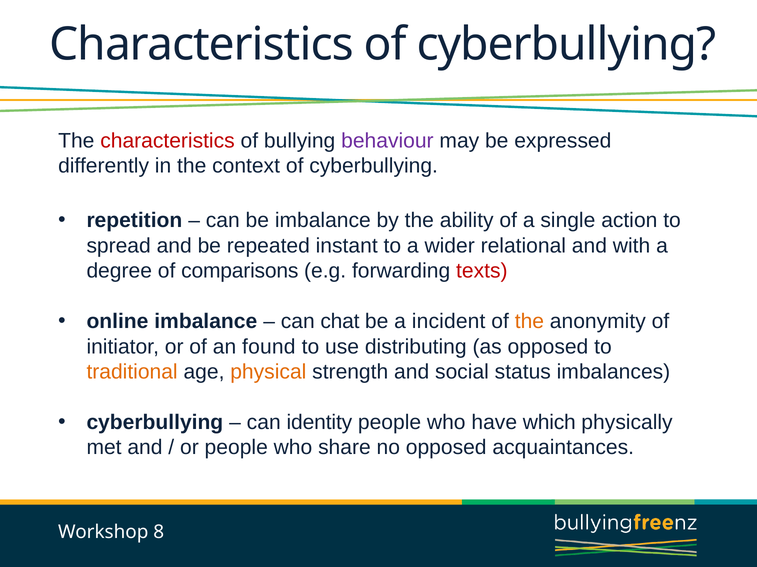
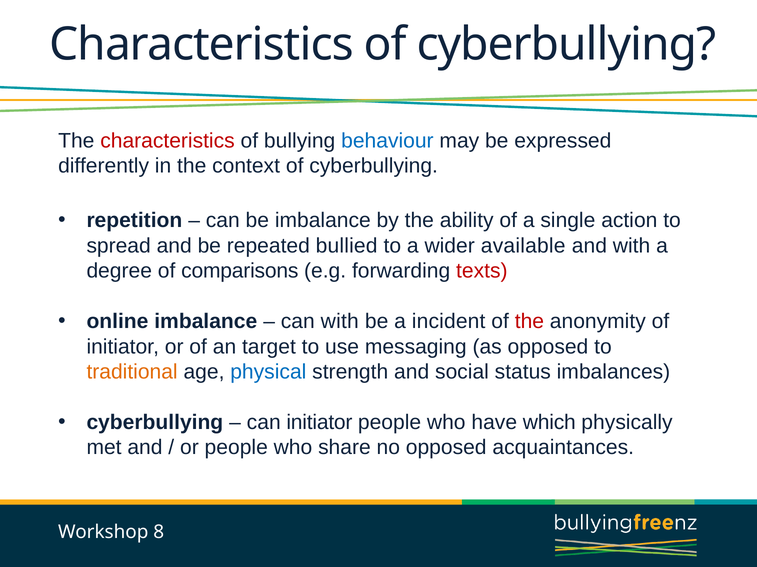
behaviour colour: purple -> blue
instant: instant -> bullied
relational: relational -> available
can chat: chat -> with
the at (529, 322) colour: orange -> red
found: found -> target
distributing: distributing -> messaging
physical colour: orange -> blue
can identity: identity -> initiator
